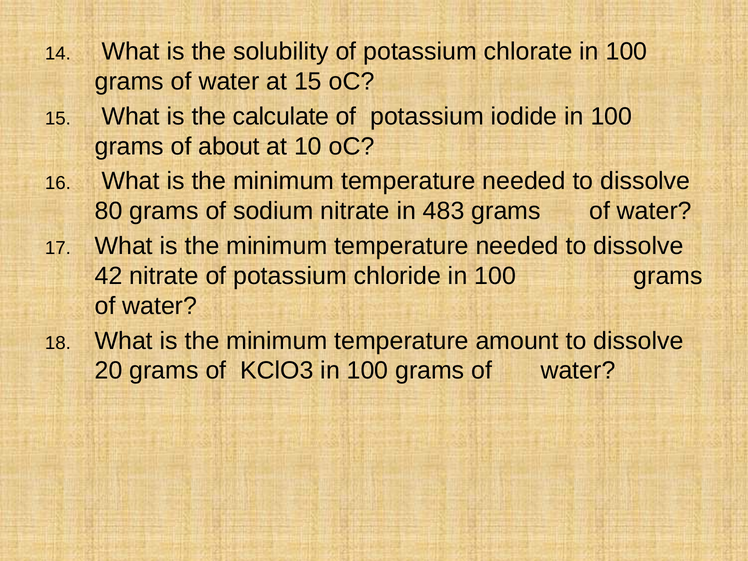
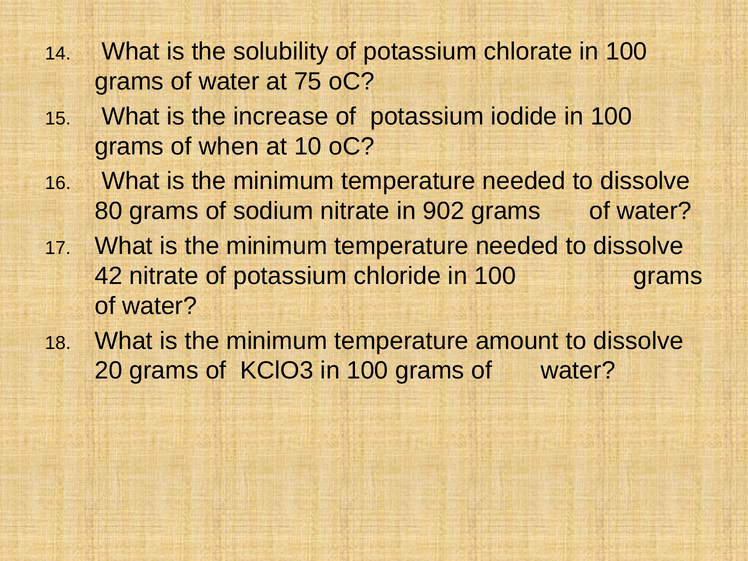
at 15: 15 -> 75
calculate: calculate -> increase
about: about -> when
483: 483 -> 902
